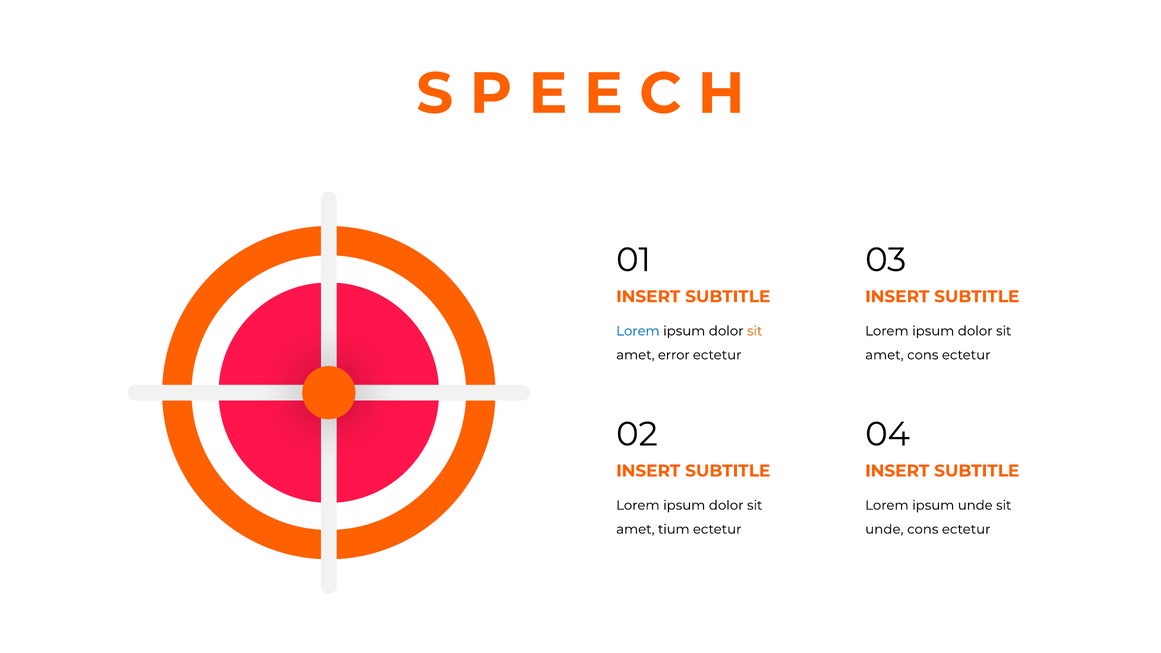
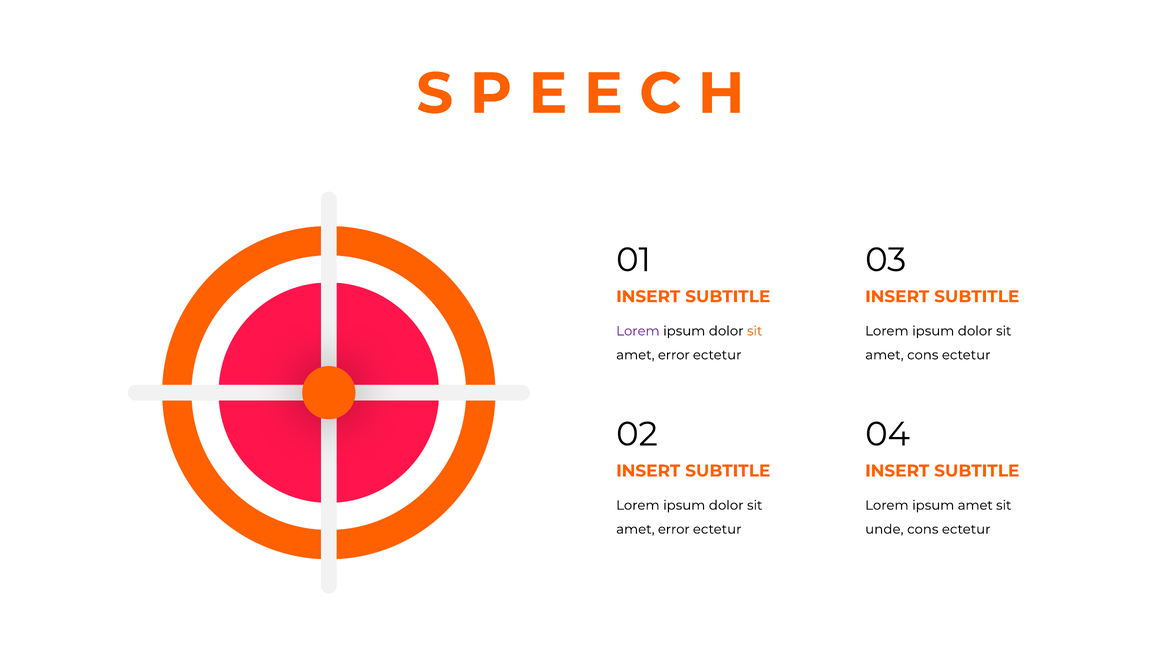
Lorem at (638, 331) colour: blue -> purple
ipsum unde: unde -> amet
tium at (674, 529): tium -> error
